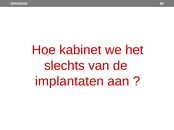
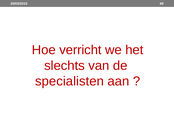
kabinet: kabinet -> verricht
implantaten: implantaten -> specialisten
